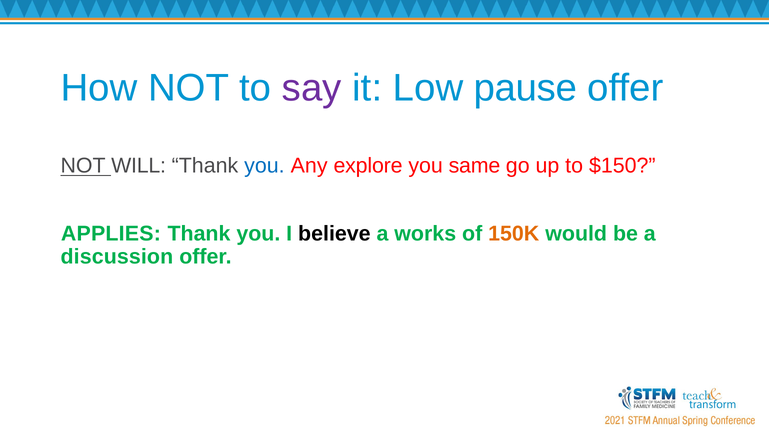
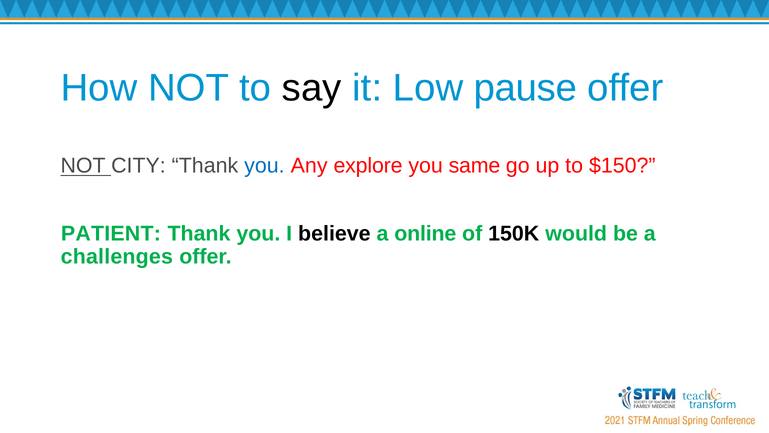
say colour: purple -> black
WILL: WILL -> CITY
APPLIES: APPLIES -> PATIENT
works: works -> online
150K colour: orange -> black
discussion: discussion -> challenges
